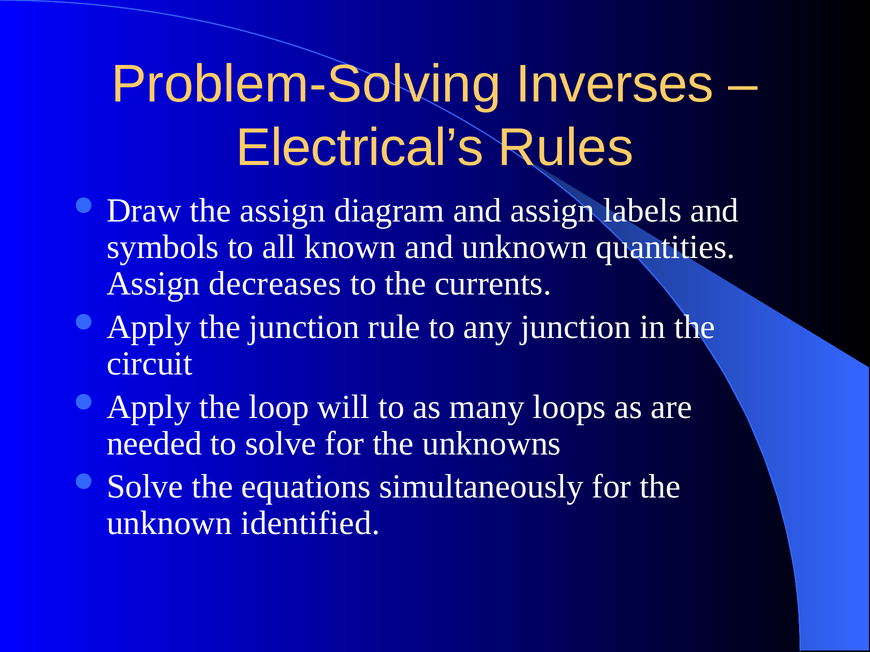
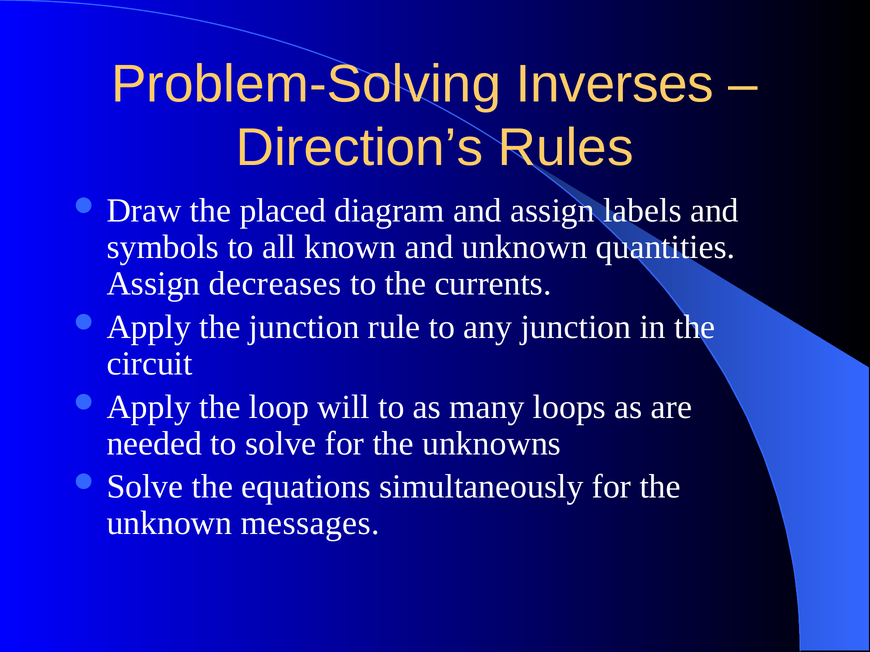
Electrical’s: Electrical’s -> Direction’s
the assign: assign -> placed
identified: identified -> messages
